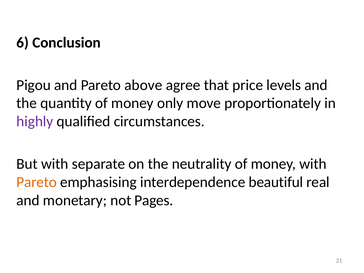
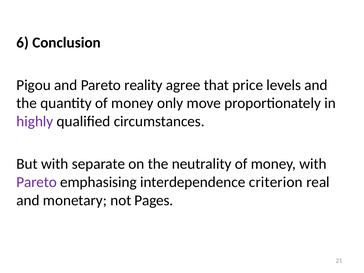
above: above -> reality
Pareto at (37, 182) colour: orange -> purple
beautiful: beautiful -> criterion
